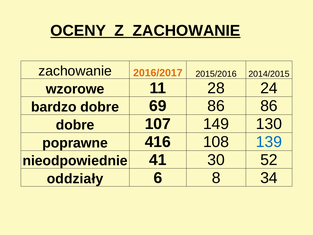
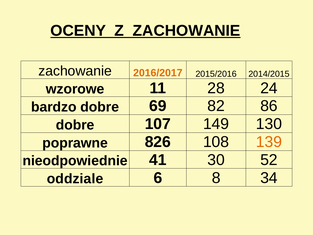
69 86: 86 -> 82
416: 416 -> 826
139 colour: blue -> orange
oddziały: oddziały -> oddziale
